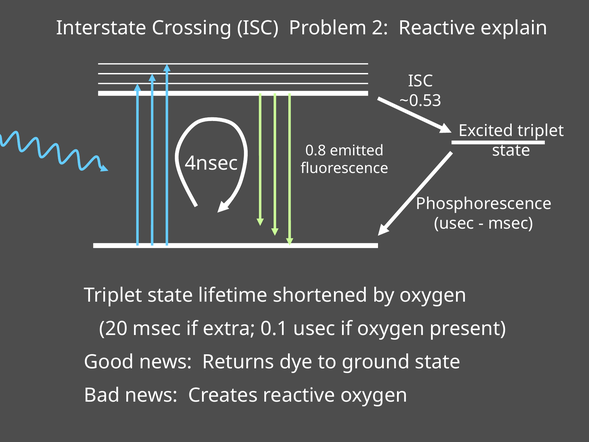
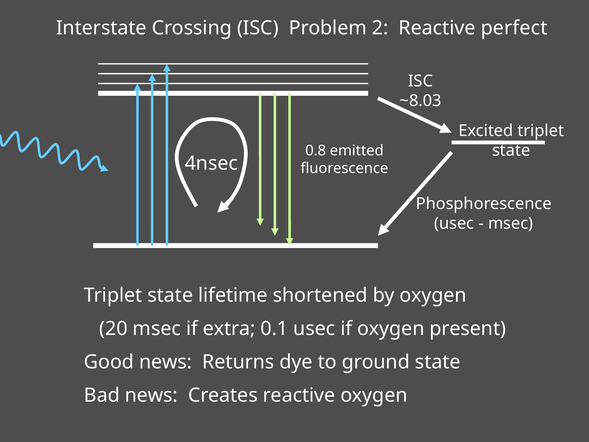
explain: explain -> perfect
~0.53: ~0.53 -> ~8.03
